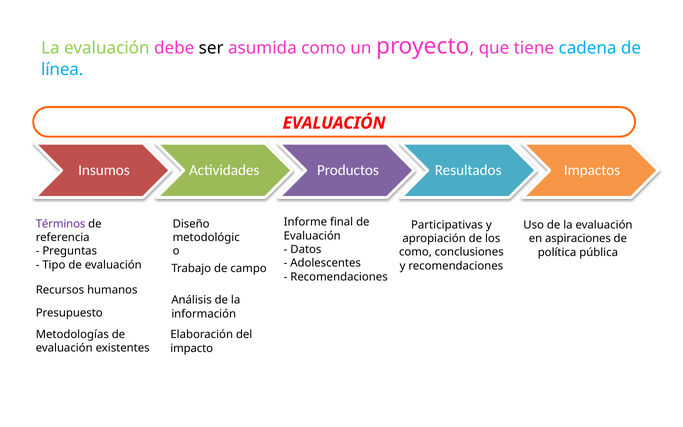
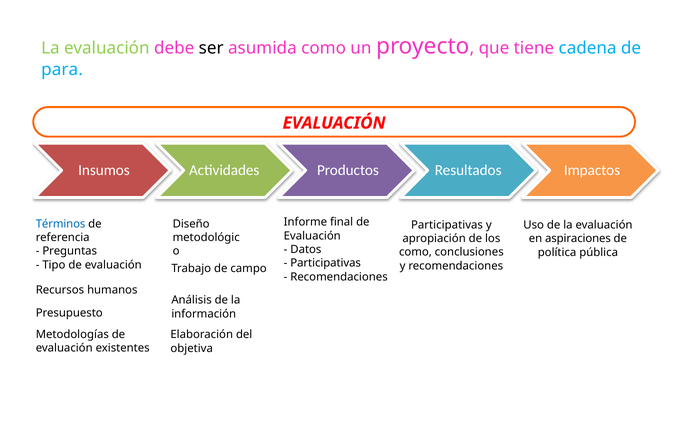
línea: línea -> para
Términos colour: purple -> blue
Adolescentes at (326, 263): Adolescentes -> Participativas
impacto: impacto -> objetiva
